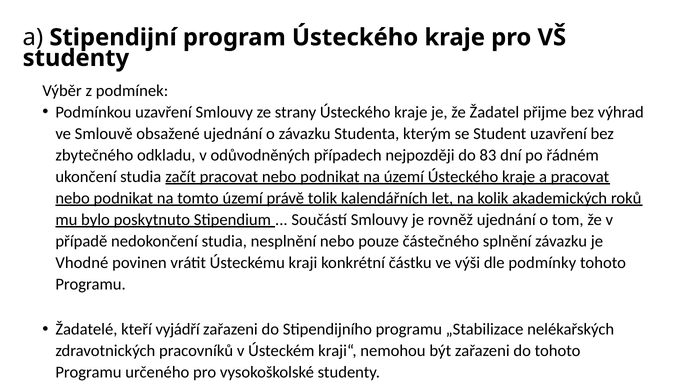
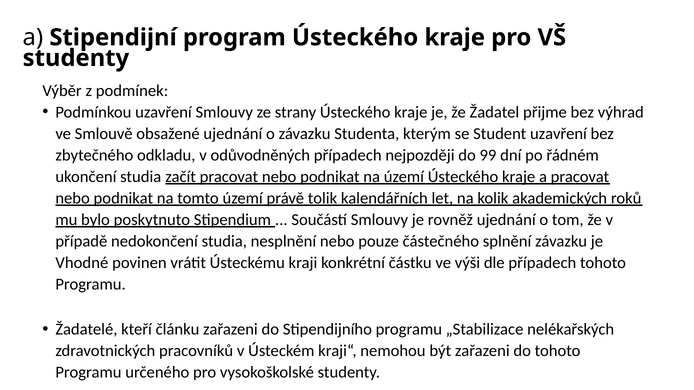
83: 83 -> 99
dle podmínky: podmínky -> případech
vyjádří: vyjádří -> článku
